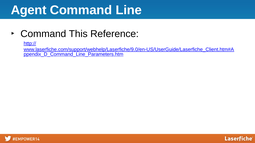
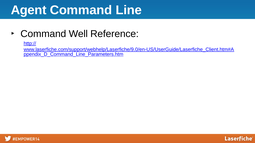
This: This -> Well
